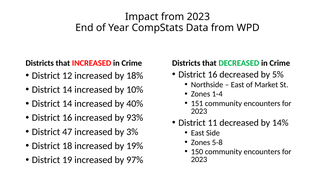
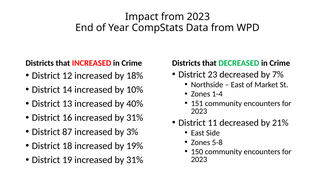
16 at (213, 74): 16 -> 23
5%: 5% -> 7%
14 at (67, 103): 14 -> 13
16 increased by 93%: 93% -> 31%
14%: 14% -> 21%
47: 47 -> 87
19 increased by 97%: 97% -> 31%
